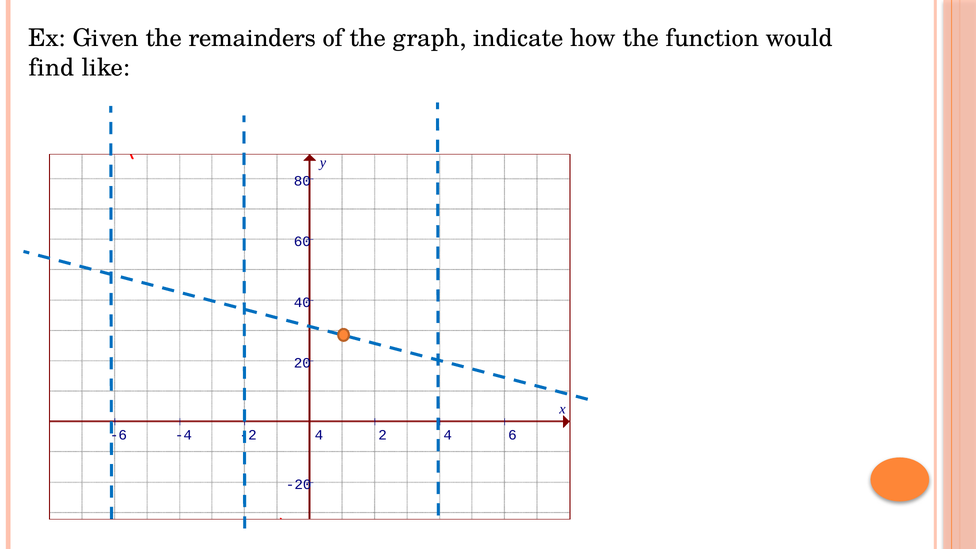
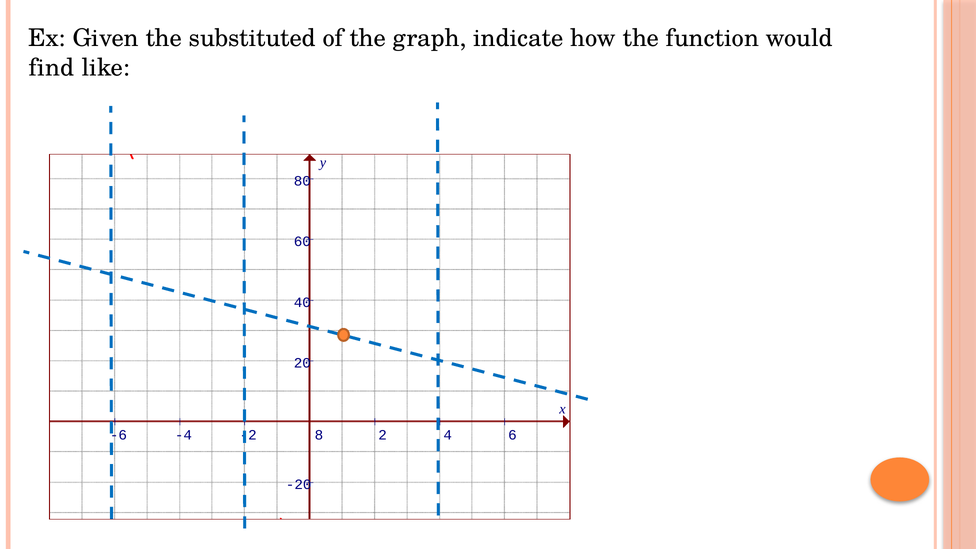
remainders: remainders -> substituted
4 at (319, 435): 4 -> 8
